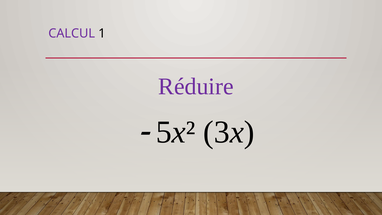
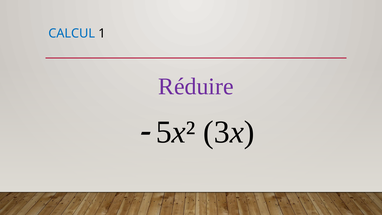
CALCUL colour: purple -> blue
